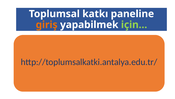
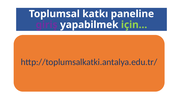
giriş colour: orange -> purple
